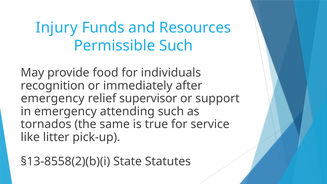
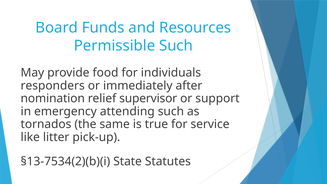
Injury: Injury -> Board
recognition: recognition -> responders
emergency at (53, 98): emergency -> nomination
§13-8558(2)(b)(i: §13-8558(2)(b)(i -> §13-7534(2)(b)(i
